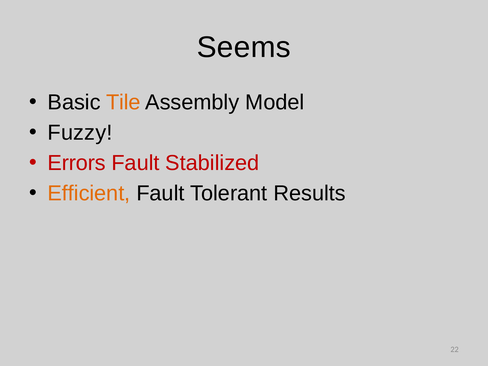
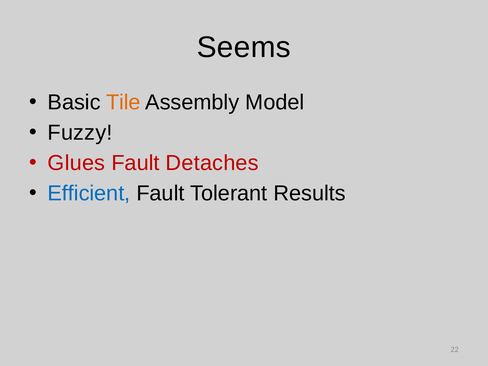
Errors: Errors -> Glues
Stabilized: Stabilized -> Detaches
Efficient colour: orange -> blue
